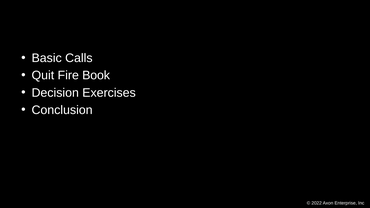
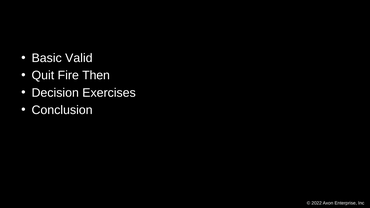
Calls: Calls -> Valid
Book: Book -> Then
